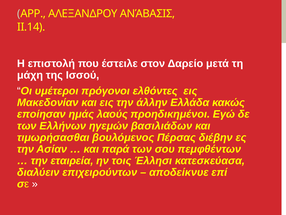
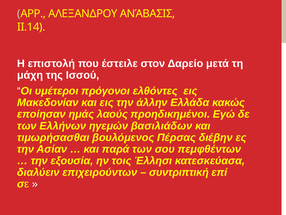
εταιρεία: εταιρεία -> εξουσία
αποδείκνυε: αποδείκνυε -> συντριπτική
